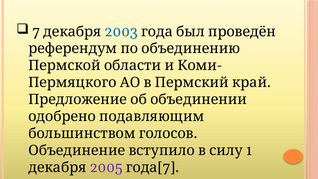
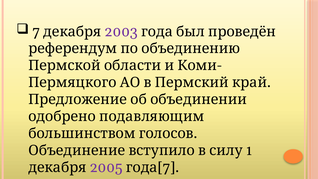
2003 colour: blue -> purple
